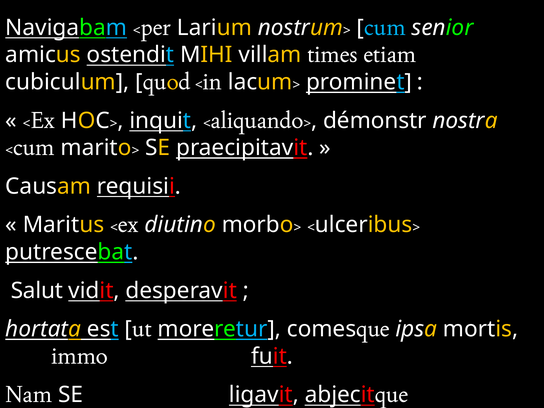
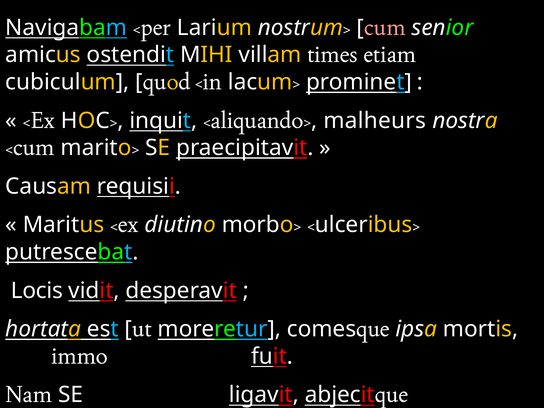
cum colour: light blue -> pink
démonstr: démonstr -> malheurs
Salut: Salut -> Locis
